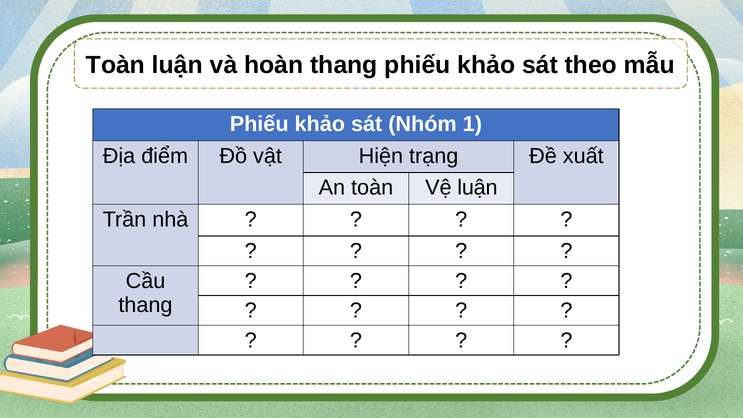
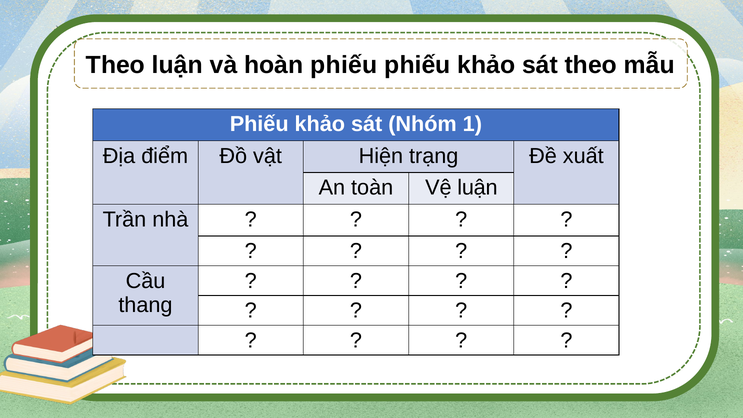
Toàn at (116, 65): Toàn -> Theo
hoàn thang: thang -> phiếu
